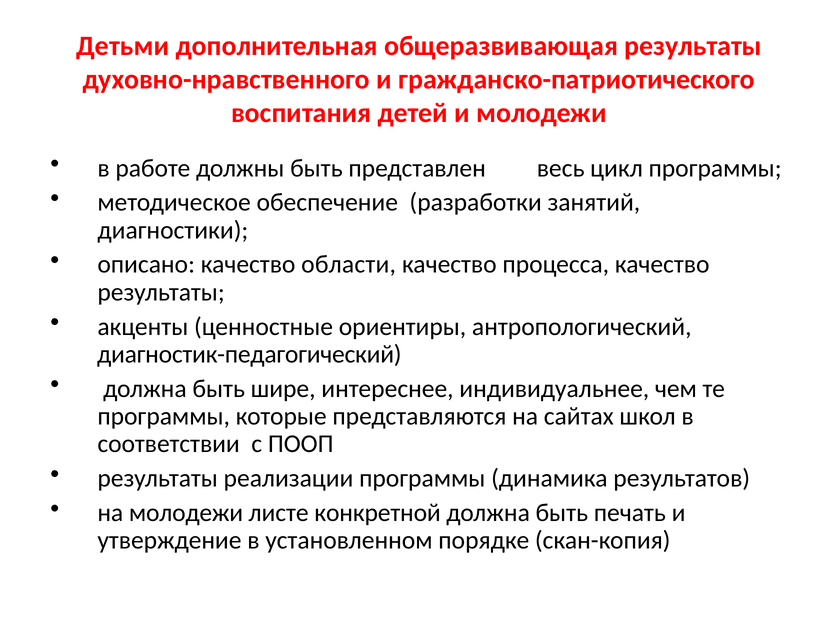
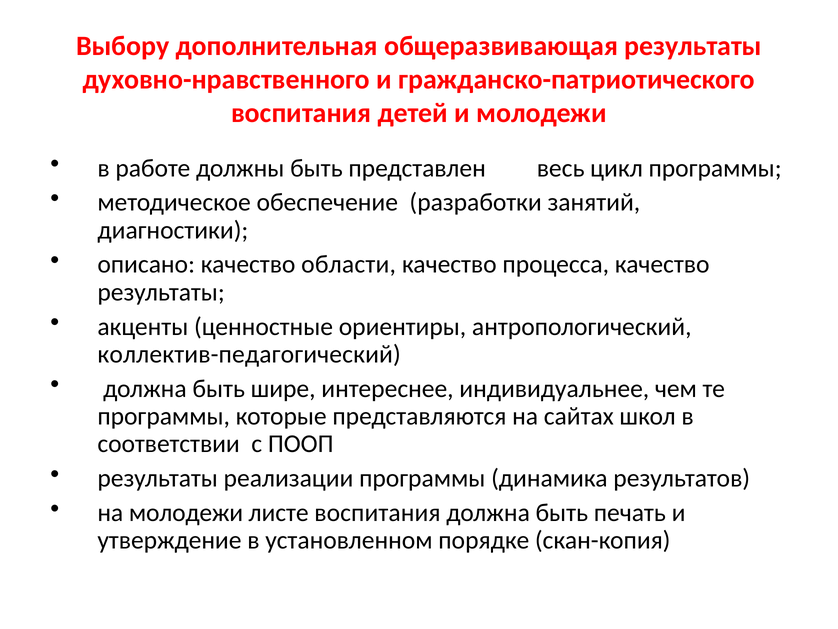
Детьми: Детьми -> Выбору
диагностик-педагогический: диагностик-педагогический -> коллектив-педагогический
листе конкретной: конкретной -> воспитания
